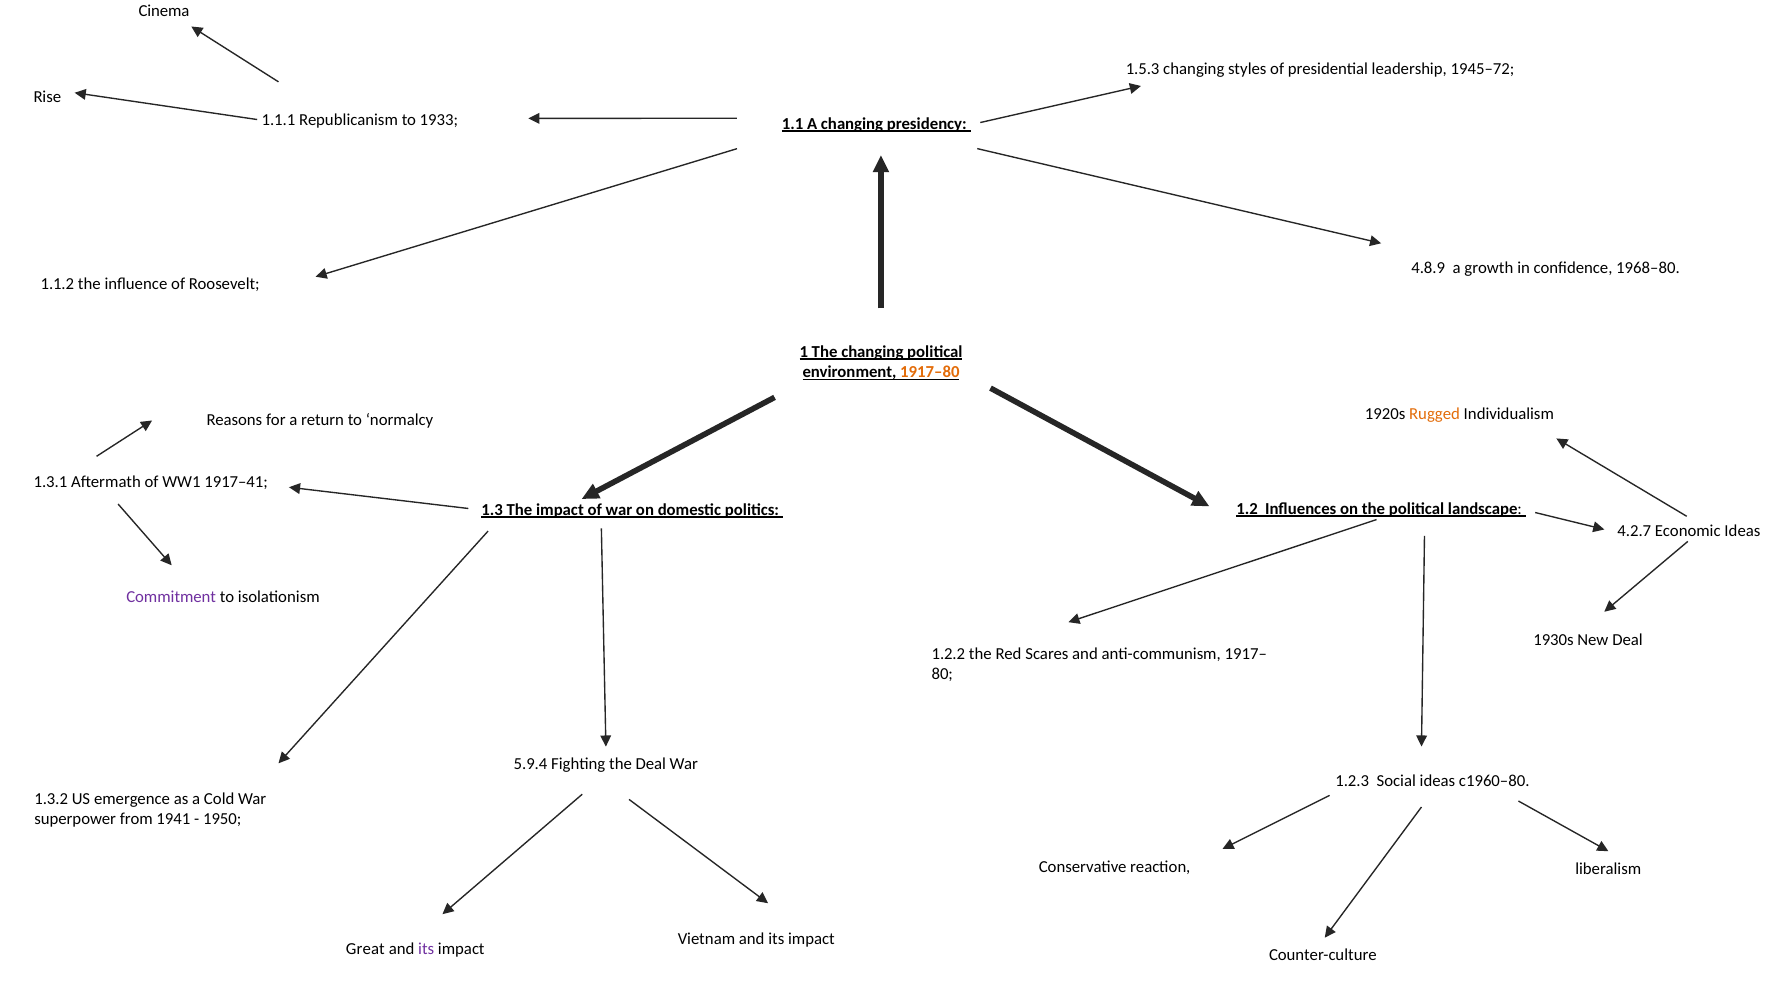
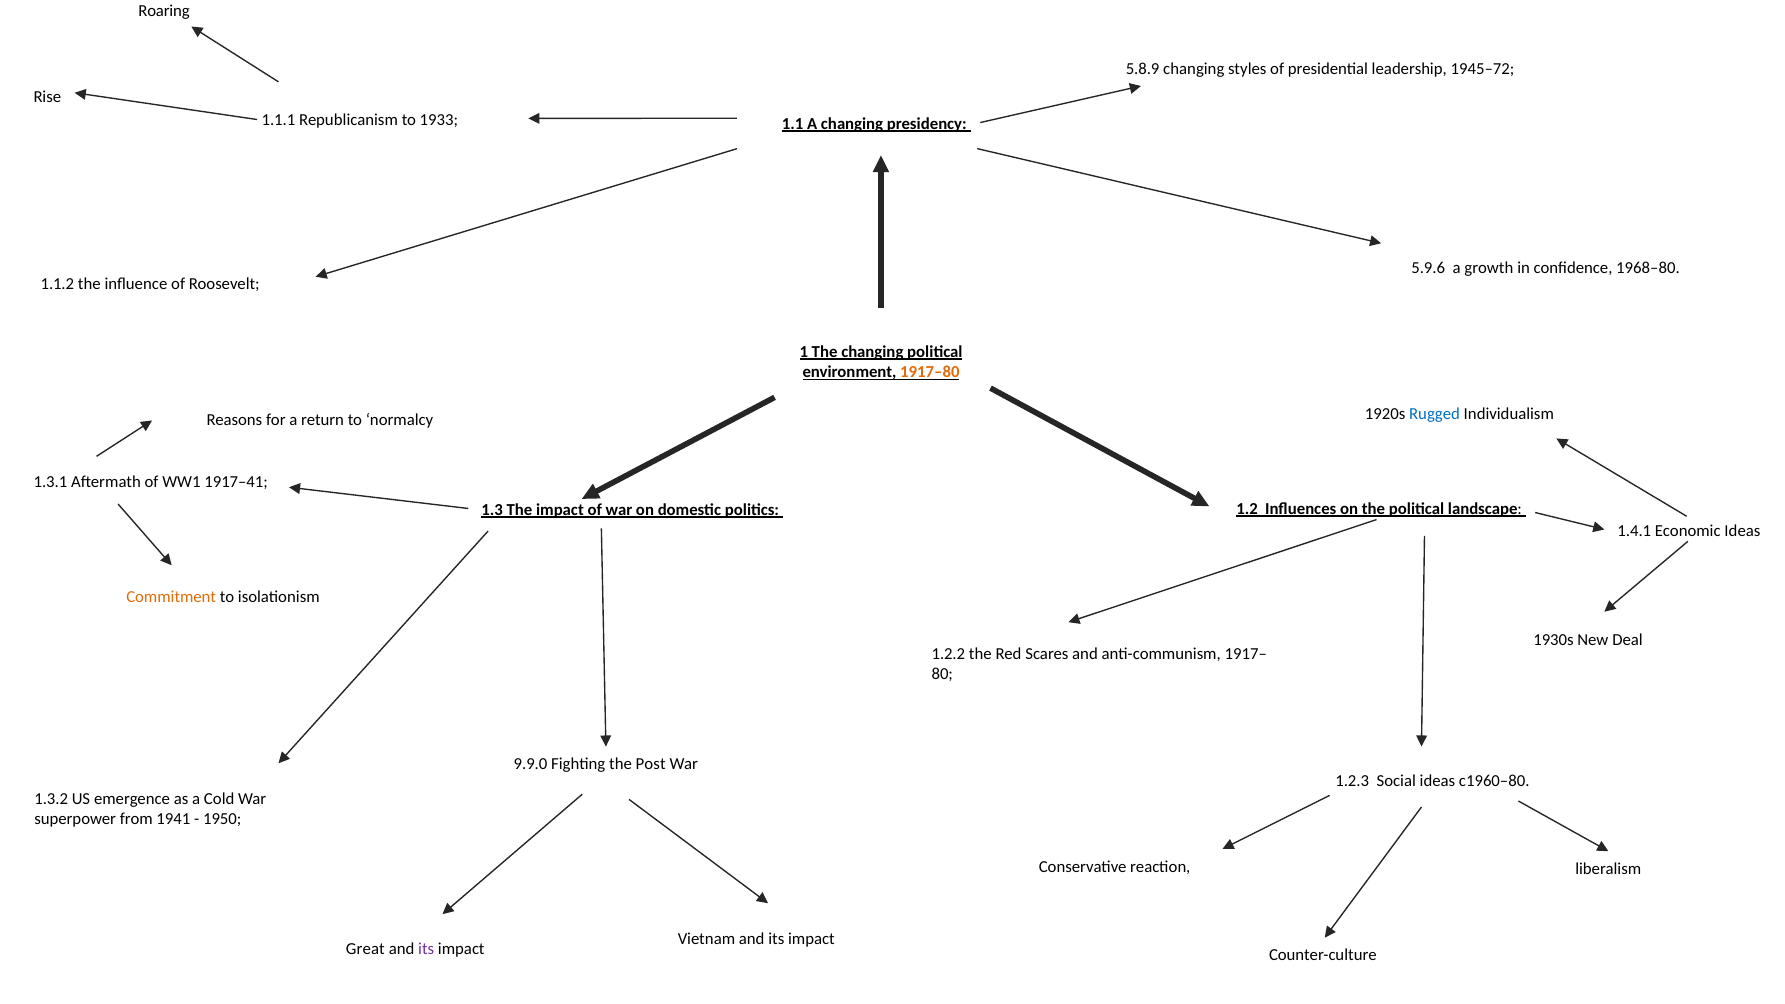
Cinema: Cinema -> Roaring
1.5.3: 1.5.3 -> 5.8.9
4.8.9: 4.8.9 -> 5.9.6
Rugged colour: orange -> blue
4.2.7: 4.2.7 -> 1.4.1
Commitment colour: purple -> orange
5.9.4: 5.9.4 -> 9.9.0
the Deal: Deal -> Post
